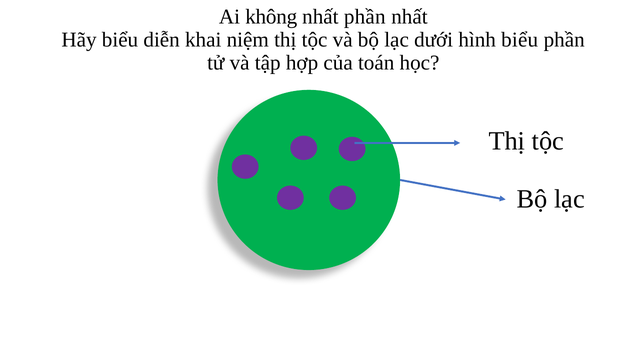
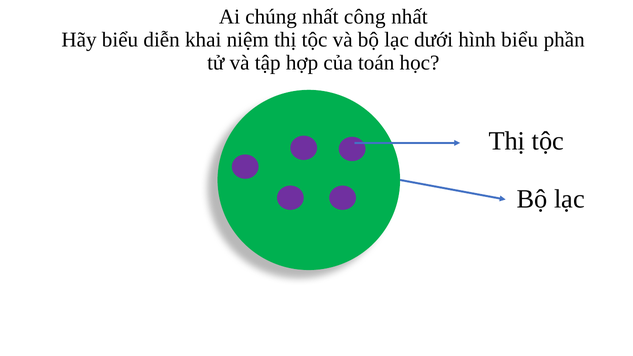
không: không -> chúng
nhất phần: phần -> công
